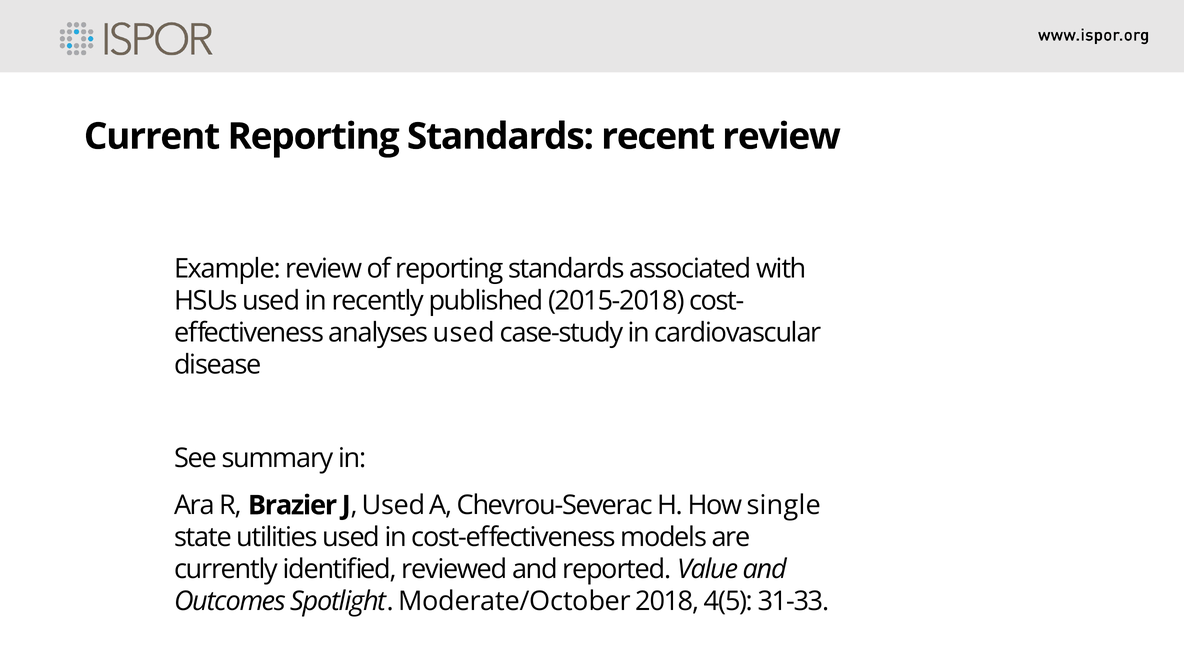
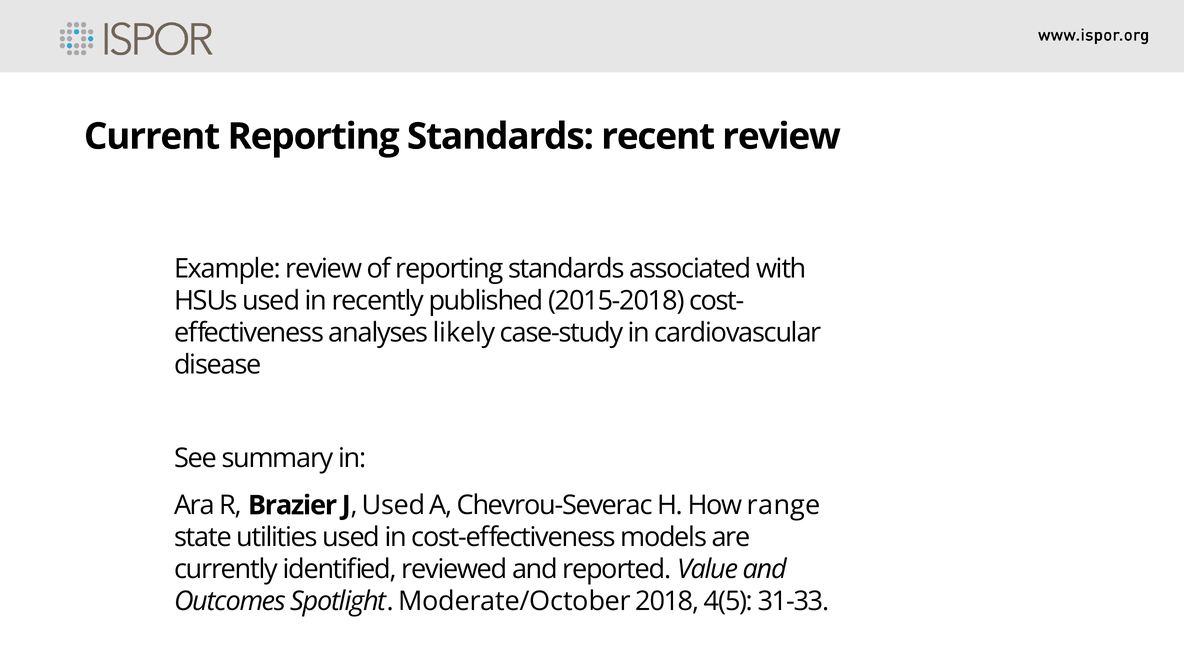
analyses used: used -> likely
single: single -> range
